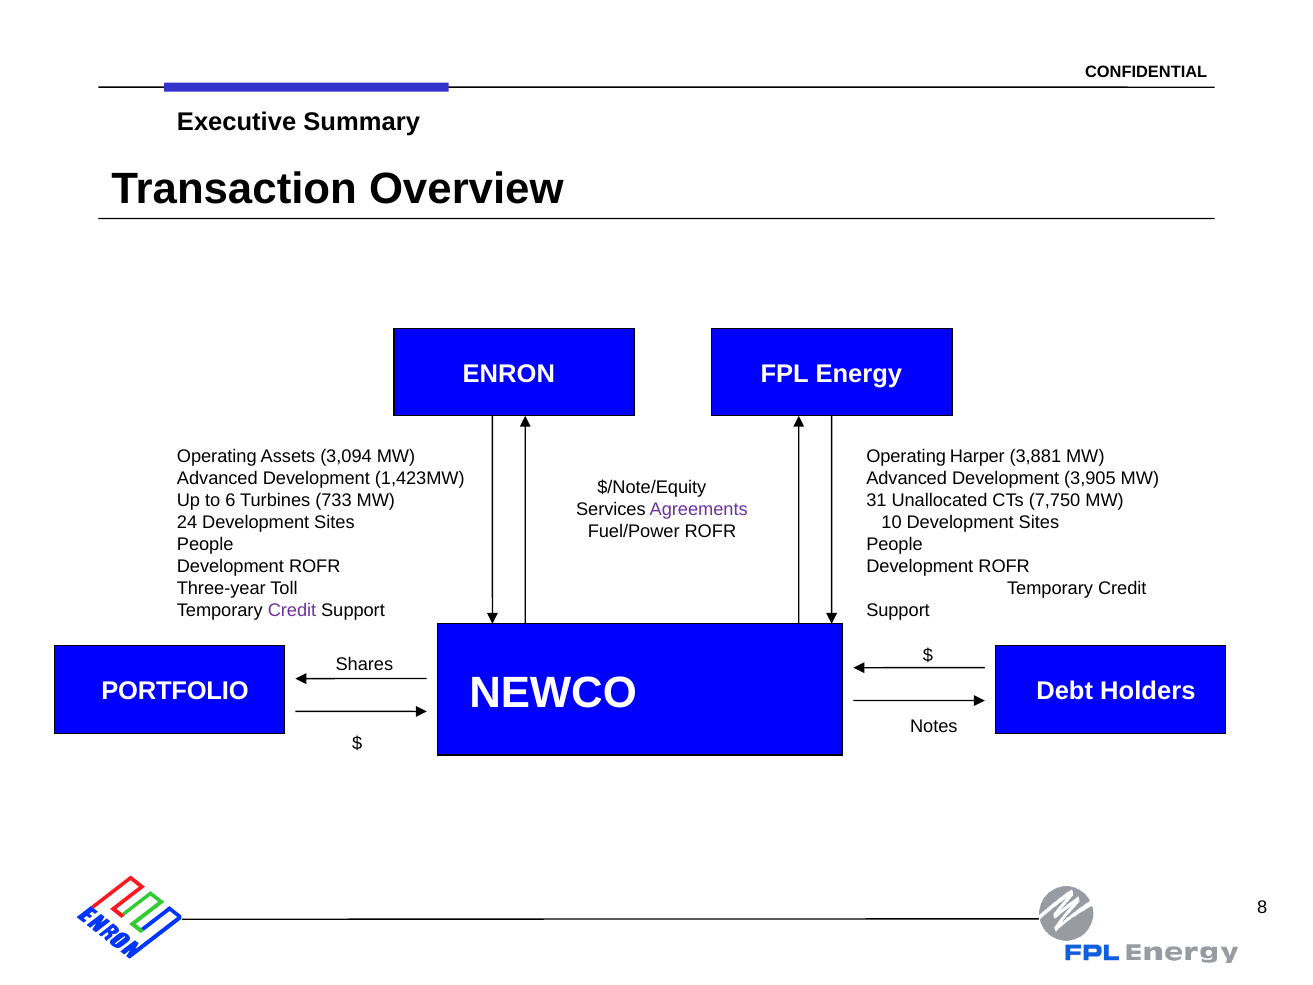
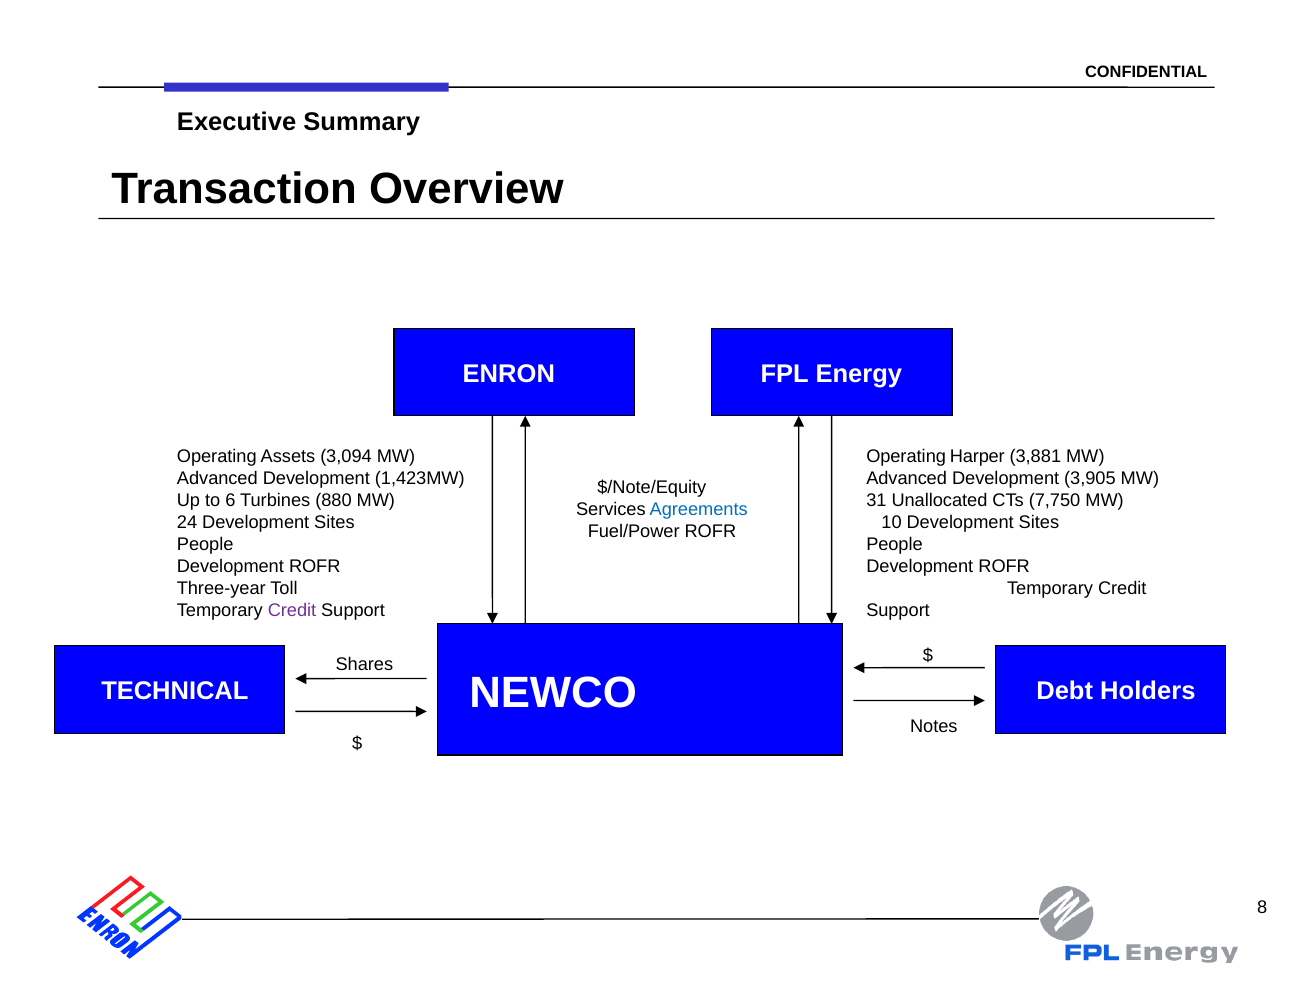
733: 733 -> 880
Agreements colour: purple -> blue
PORTFOLIO: PORTFOLIO -> TECHNICAL
